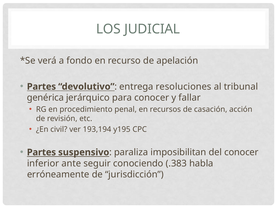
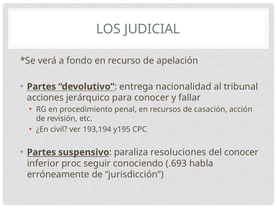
resoluciones: resoluciones -> nacionalidad
genérica: genérica -> acciones
imposibilitan: imposibilitan -> resoluciones
ante: ante -> proc
.383: .383 -> .693
